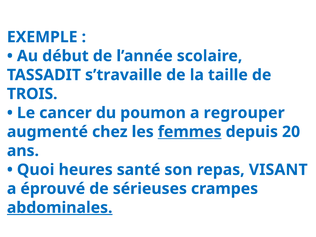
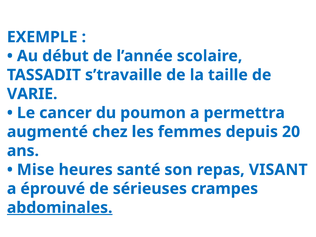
TROIS: TROIS -> VARIE
regrouper: regrouper -> permettra
femmes underline: present -> none
Quoi: Quoi -> Mise
